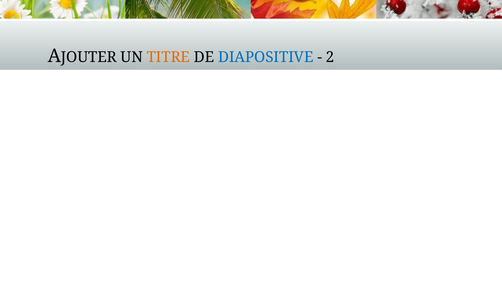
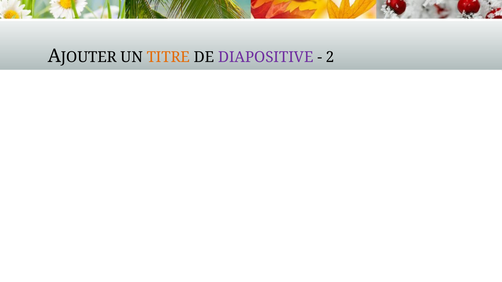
DIAPOSITIVE colour: blue -> purple
